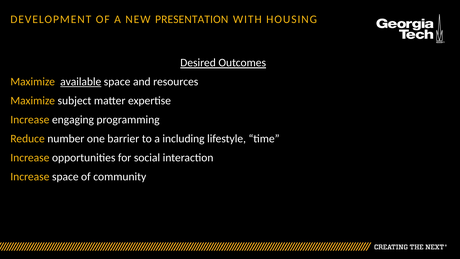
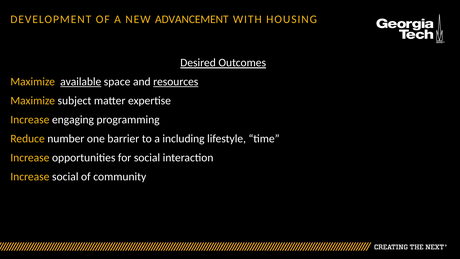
PRESENTATION: PRESENTATION -> ADVANCEMENT
resources underline: none -> present
Increase space: space -> social
